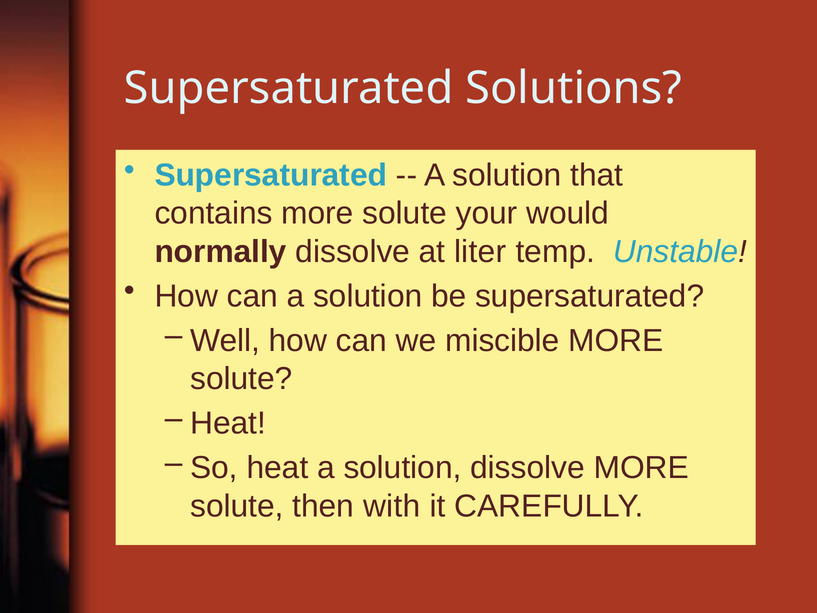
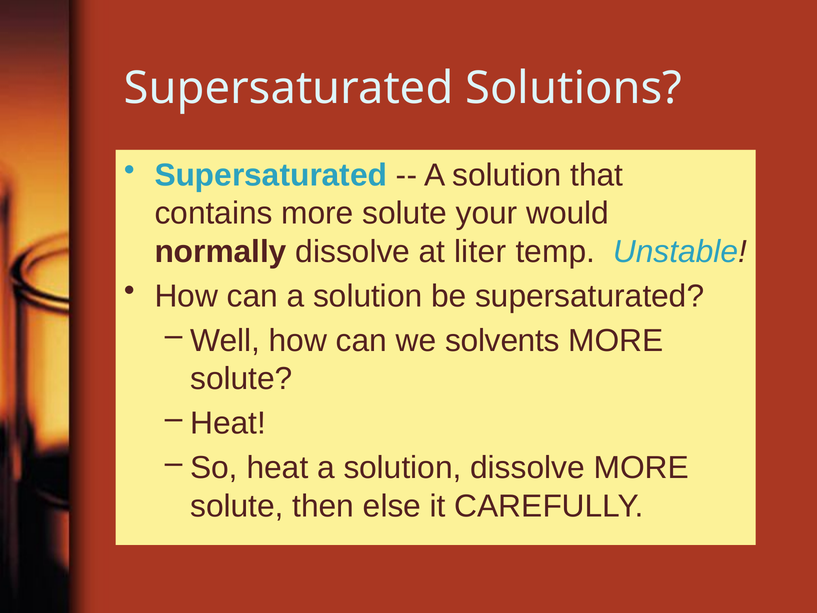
miscible: miscible -> solvents
with: with -> else
